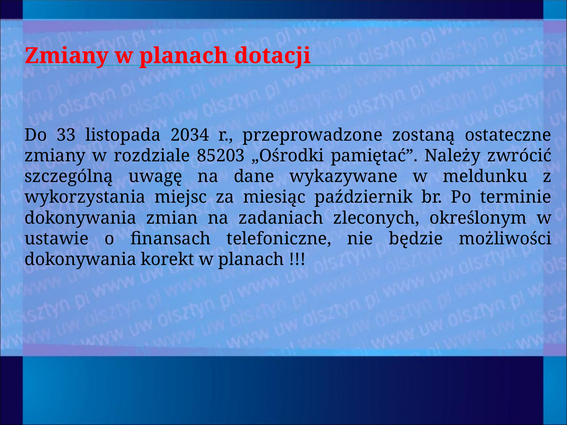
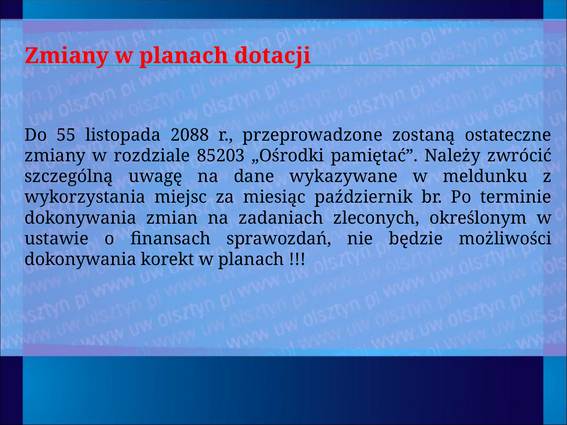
33: 33 -> 55
2034: 2034 -> 2088
telefoniczne: telefoniczne -> sprawozdań
